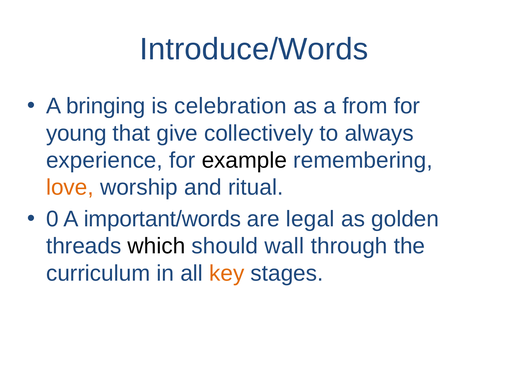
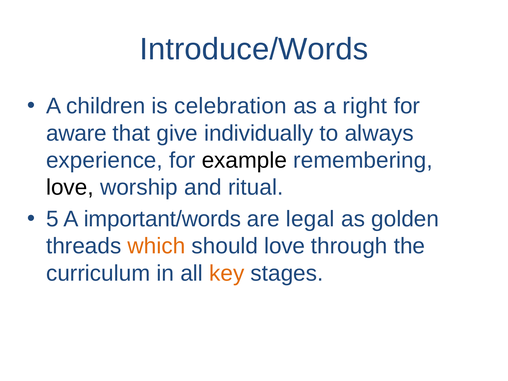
bringing: bringing -> children
from: from -> right
young: young -> aware
collectively: collectively -> individually
love at (70, 187) colour: orange -> black
0: 0 -> 5
which colour: black -> orange
should wall: wall -> love
